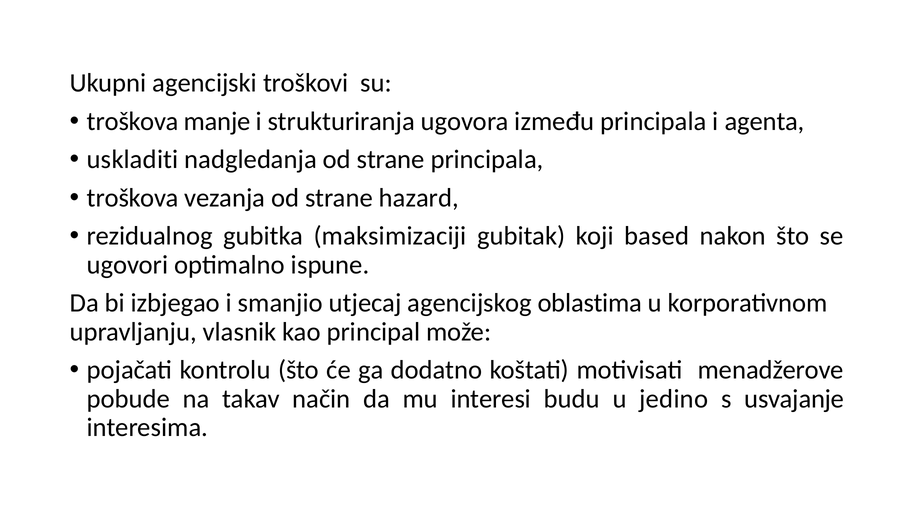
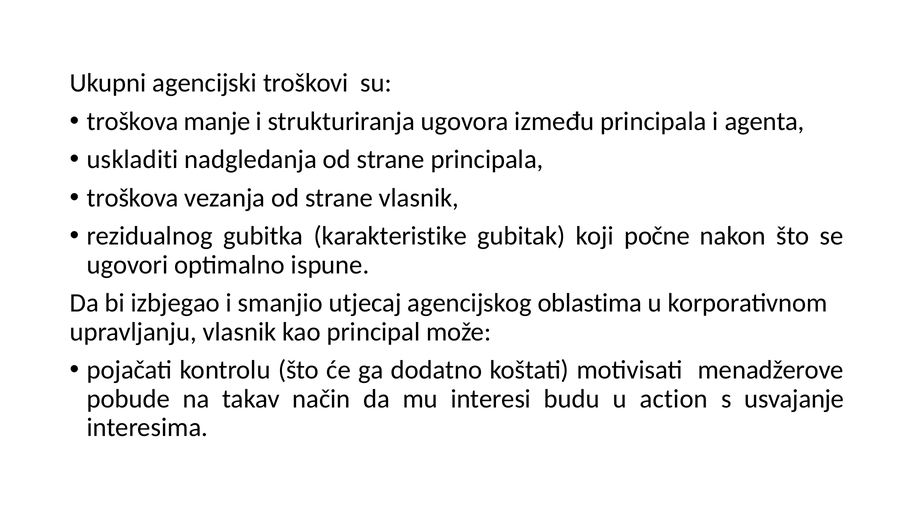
strane hazard: hazard -> vlasnik
maksimizaciji: maksimizaciji -> karakteristike
based: based -> počne
jedino: jedino -> action
